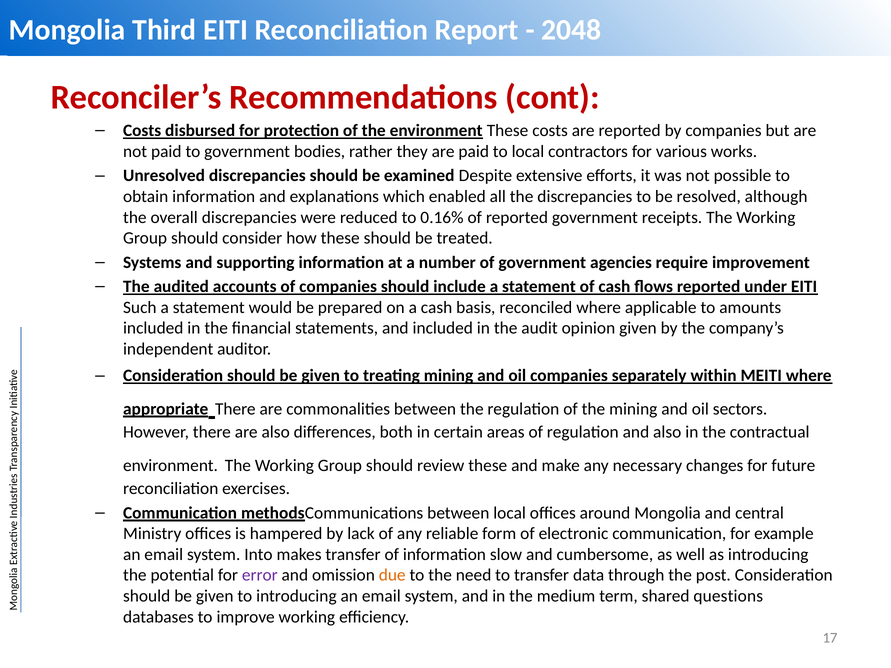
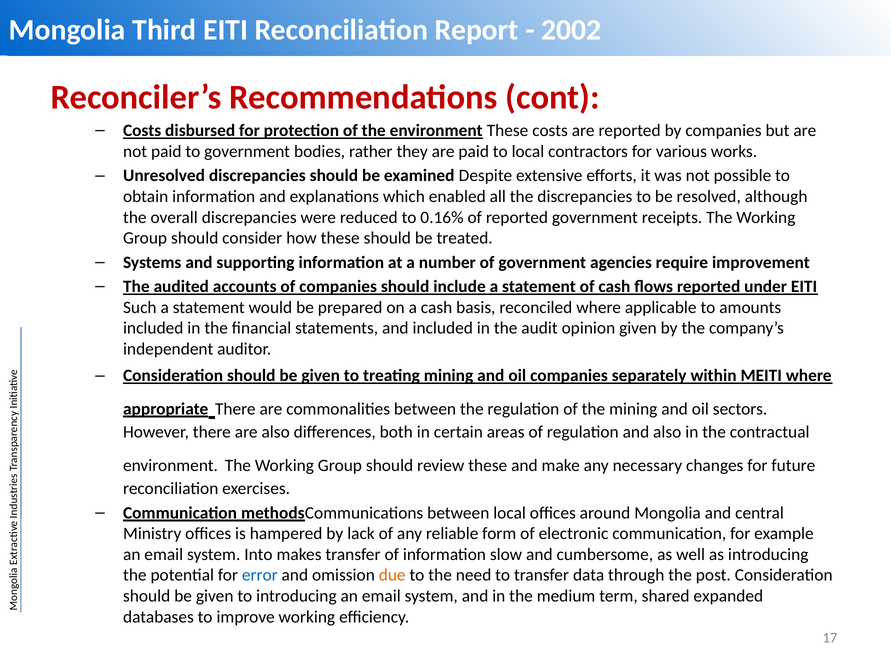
2048: 2048 -> 2002
error colour: purple -> blue
questions: questions -> expanded
